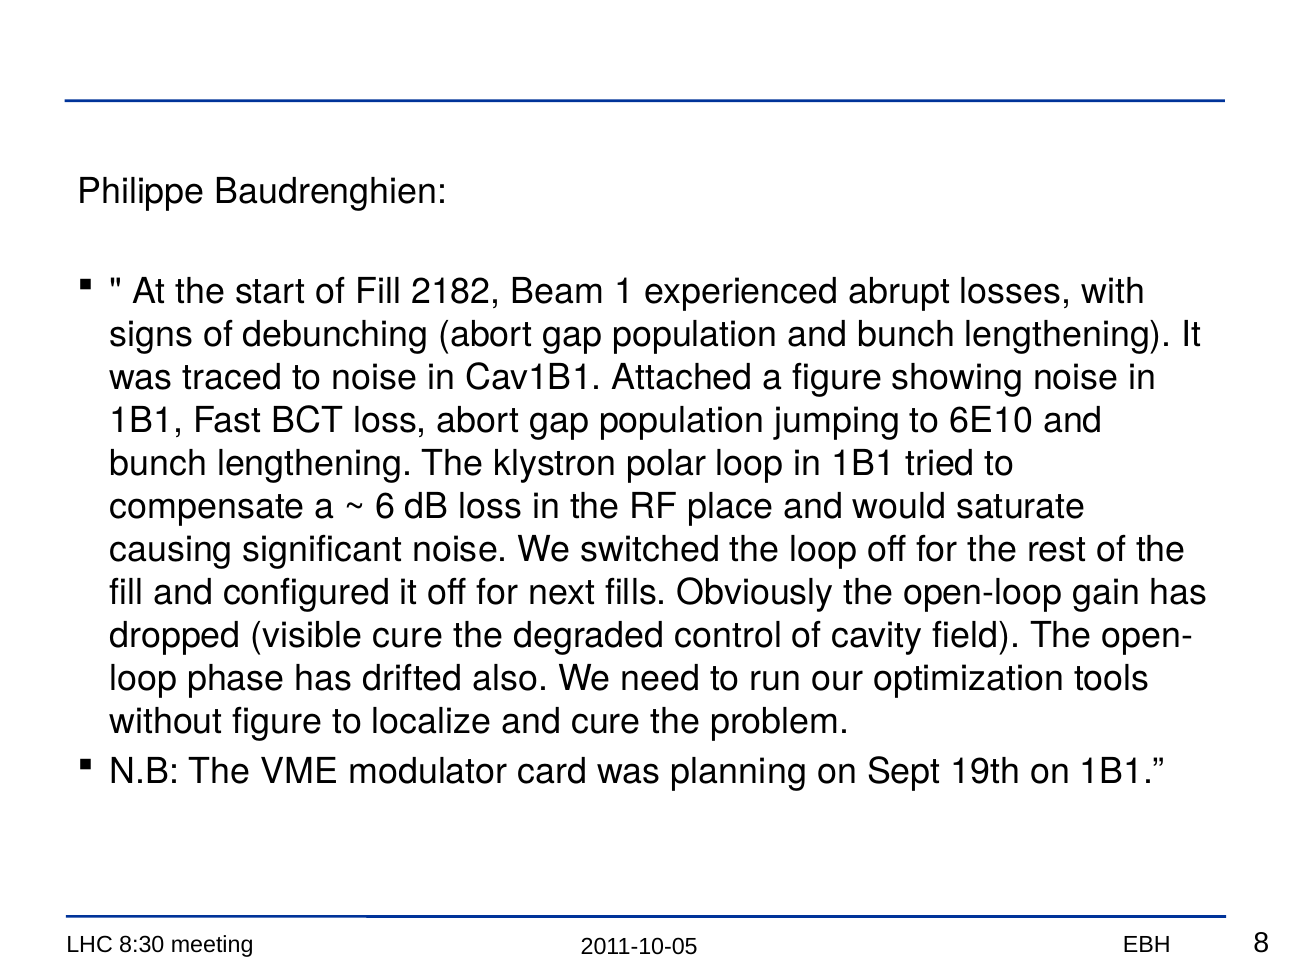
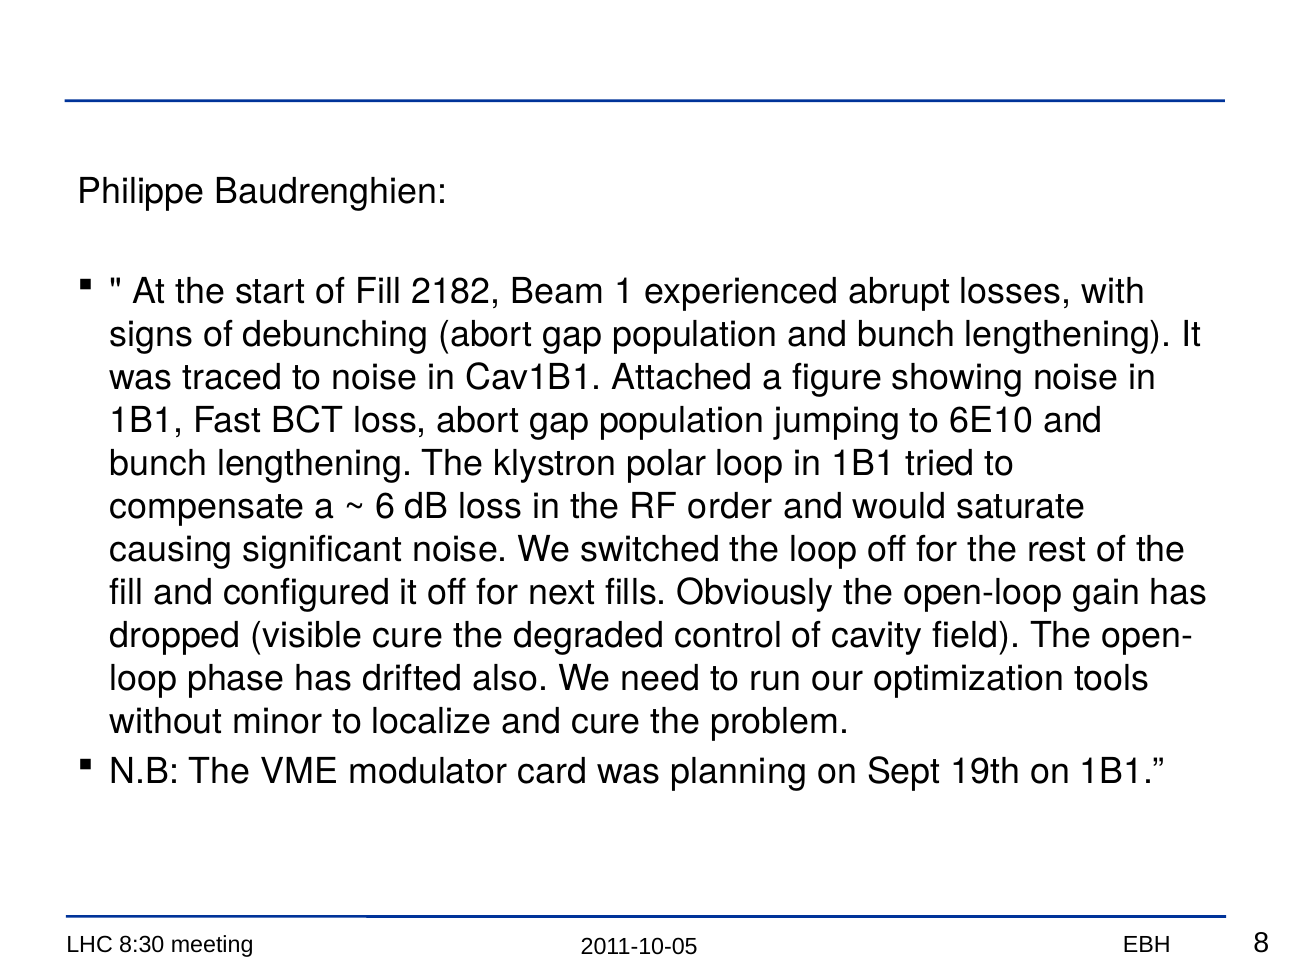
place: place -> order
without figure: figure -> minor
